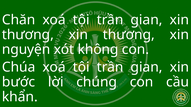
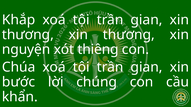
Chăn: Chăn -> Khắp
không: không -> thiêng
